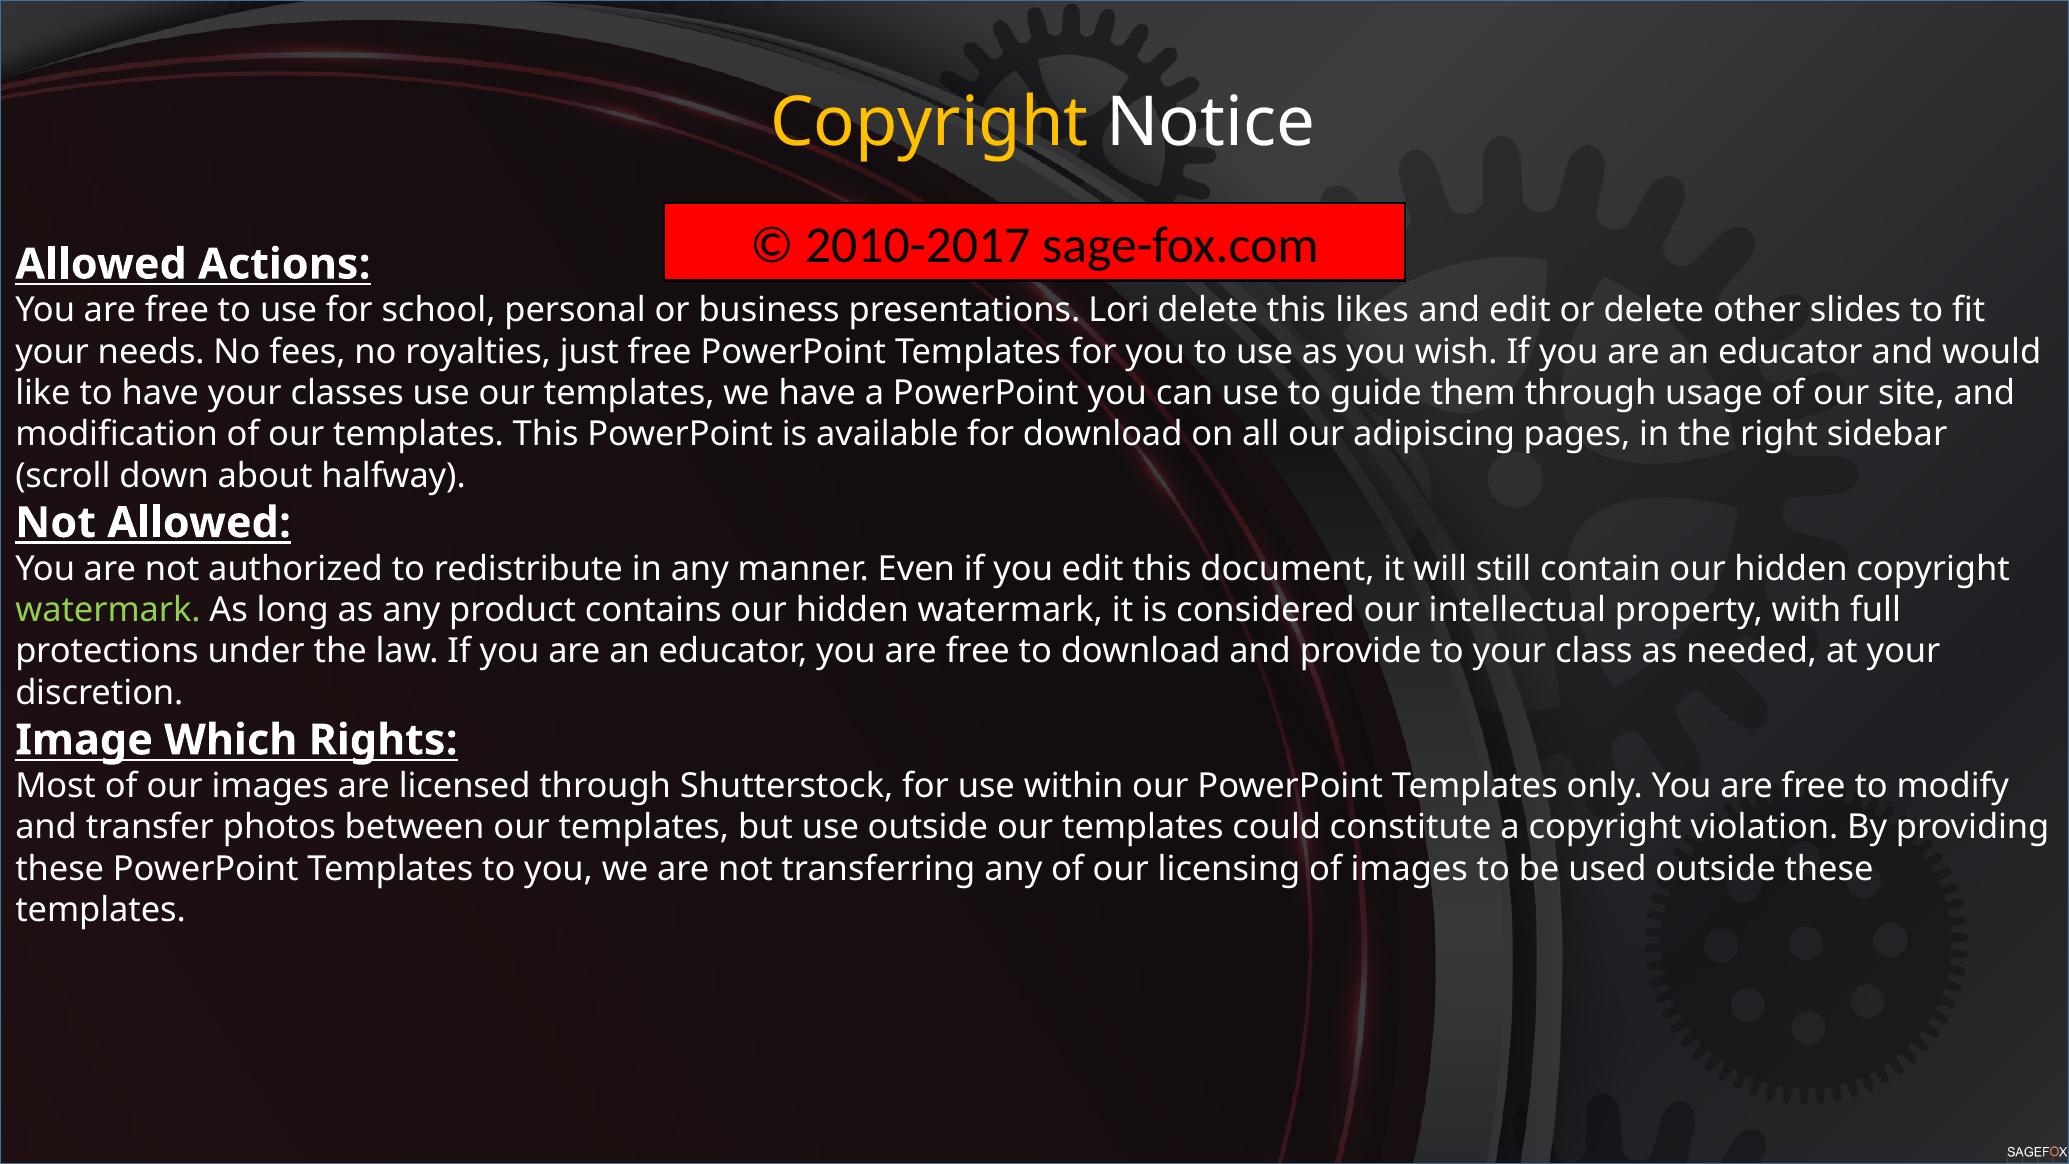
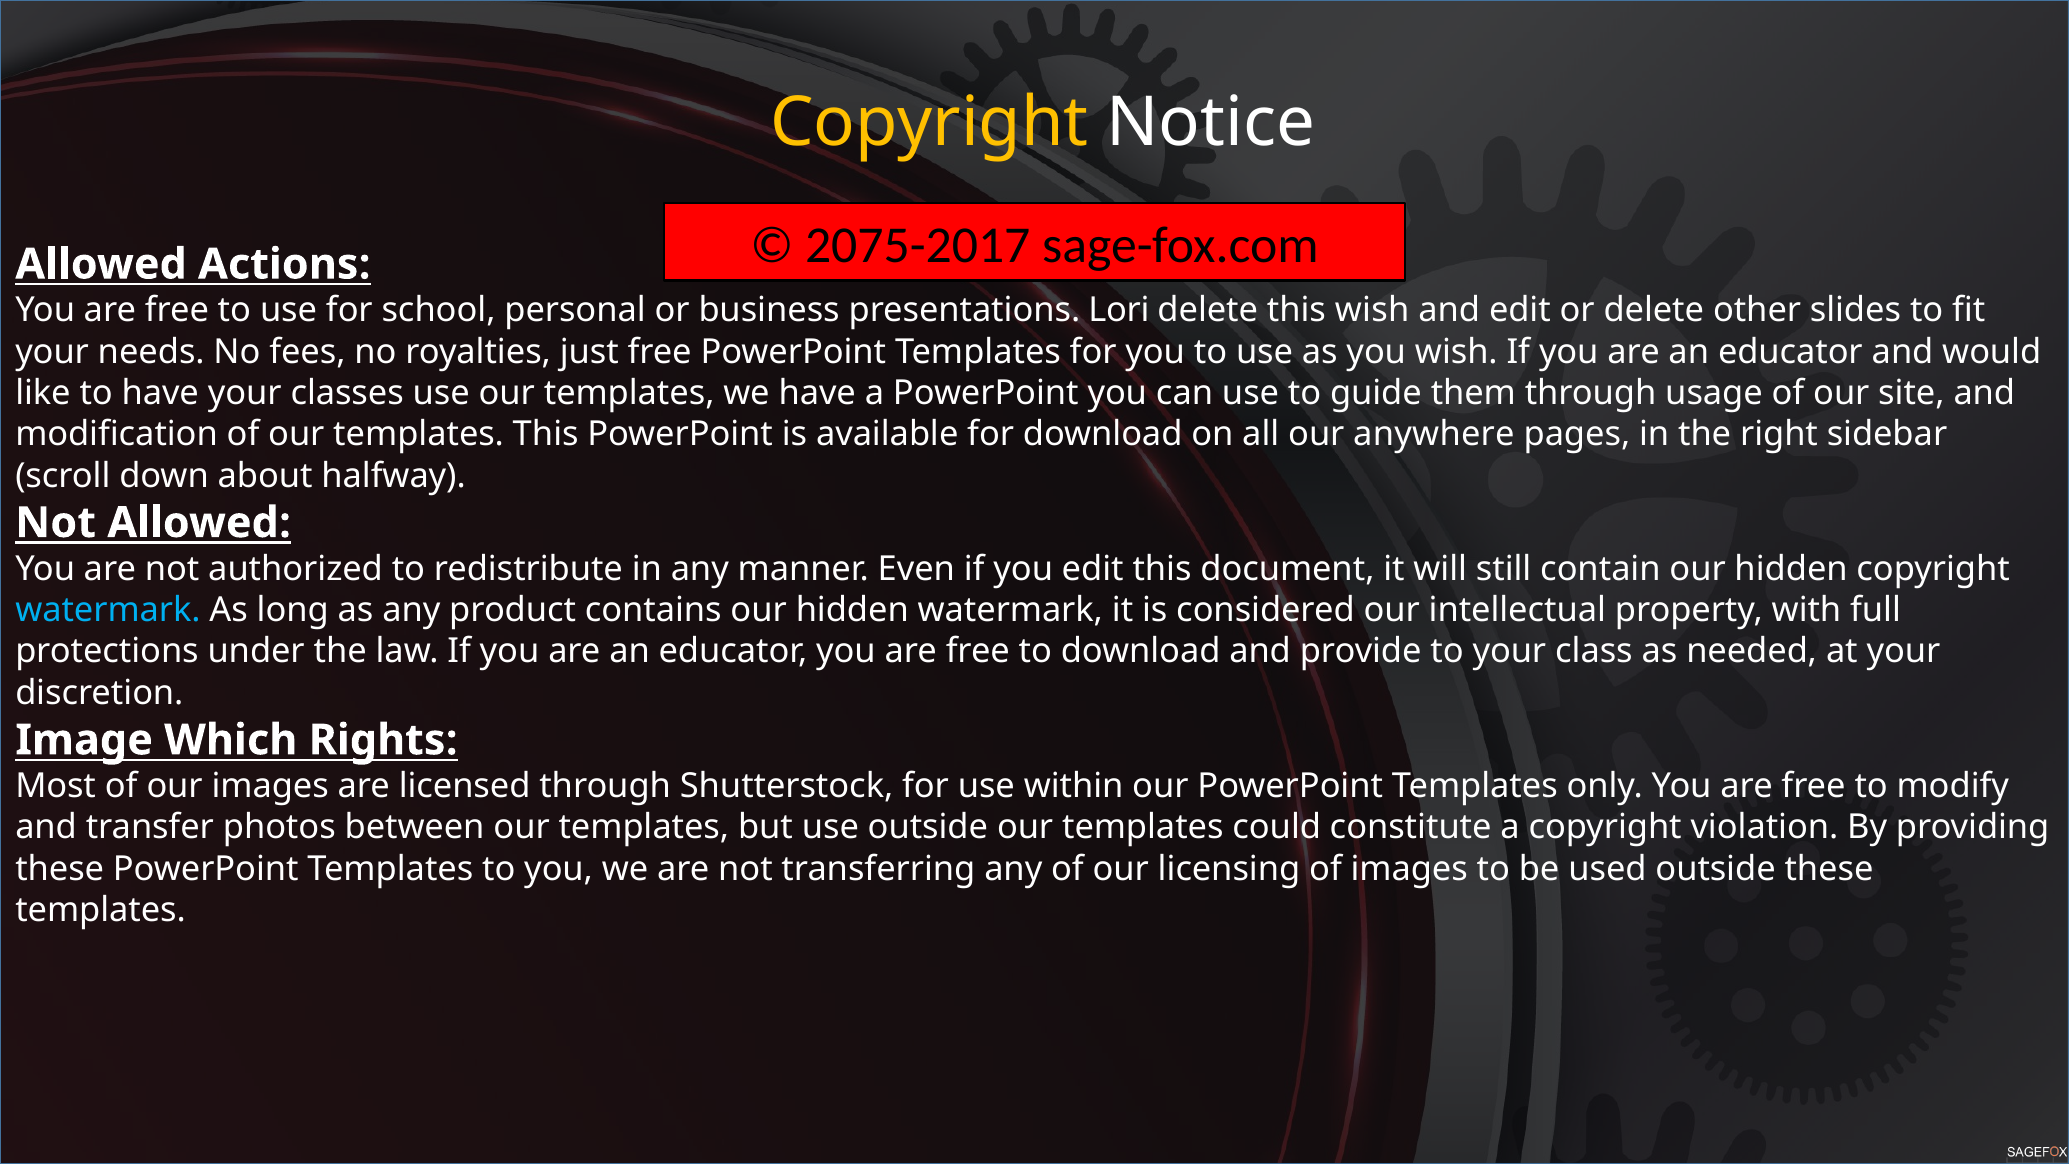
2010-2017: 2010-2017 -> 2075-2017
this likes: likes -> wish
adipiscing: adipiscing -> anywhere
watermark at (108, 610) colour: light green -> light blue
